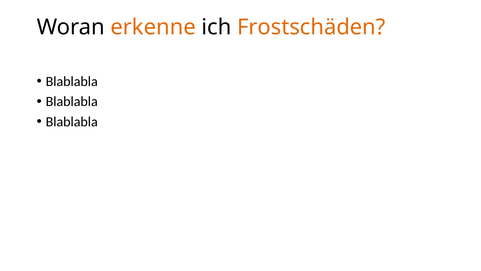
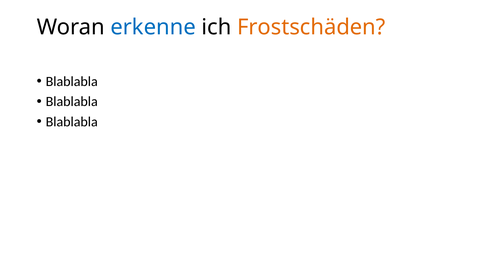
erkenne colour: orange -> blue
